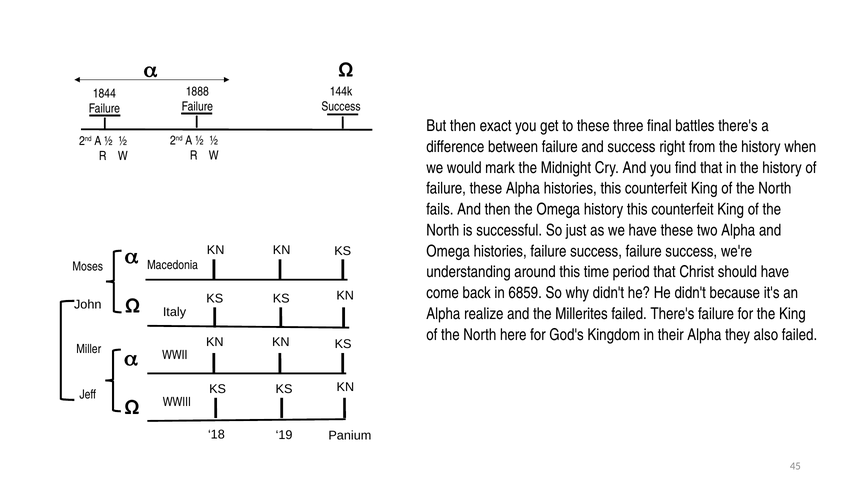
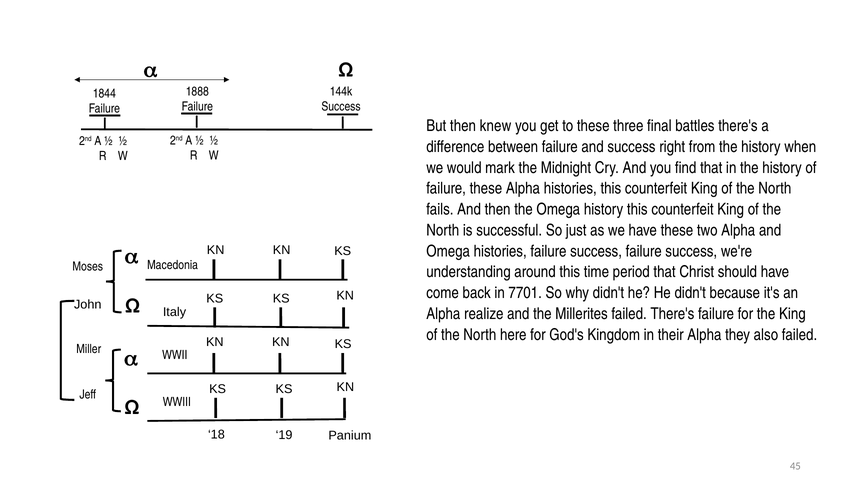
exact: exact -> knew
6859: 6859 -> 7701
